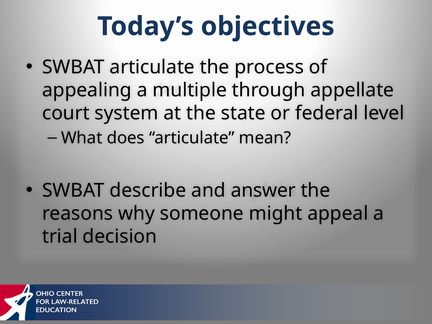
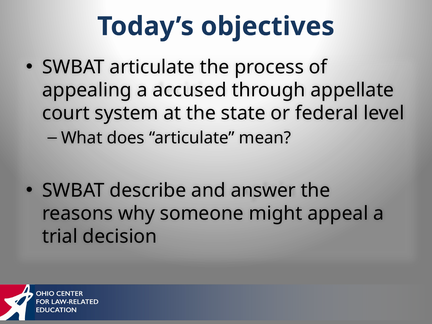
multiple: multiple -> accused
